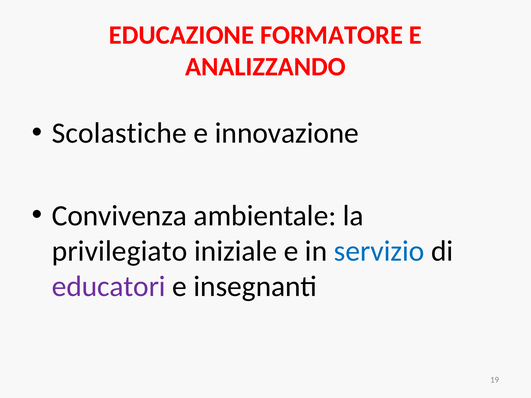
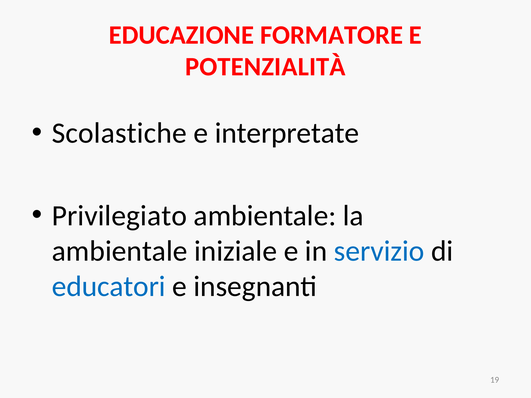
ANALIZZANDO: ANALIZZANDO -> POTENZIALITÀ
innovazione: innovazione -> interpretate
Convivenza: Convivenza -> Privilegiato
privilegiato at (120, 251): privilegiato -> ambientale
educatori colour: purple -> blue
